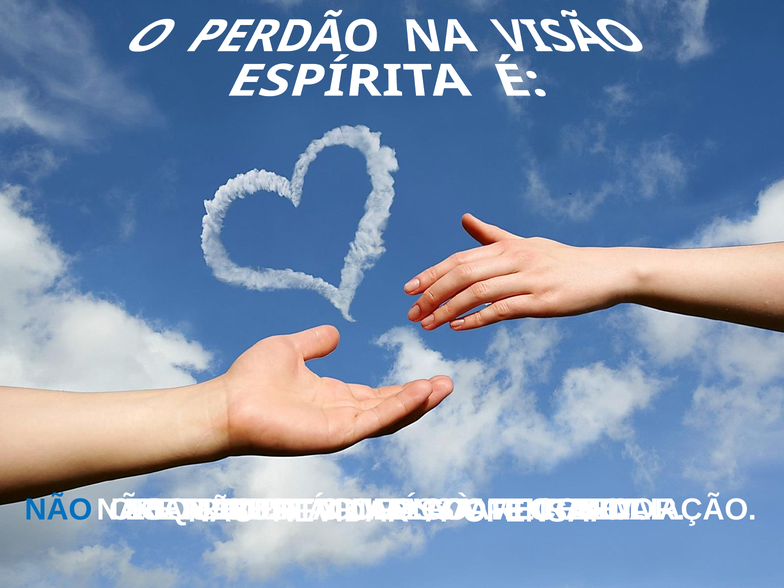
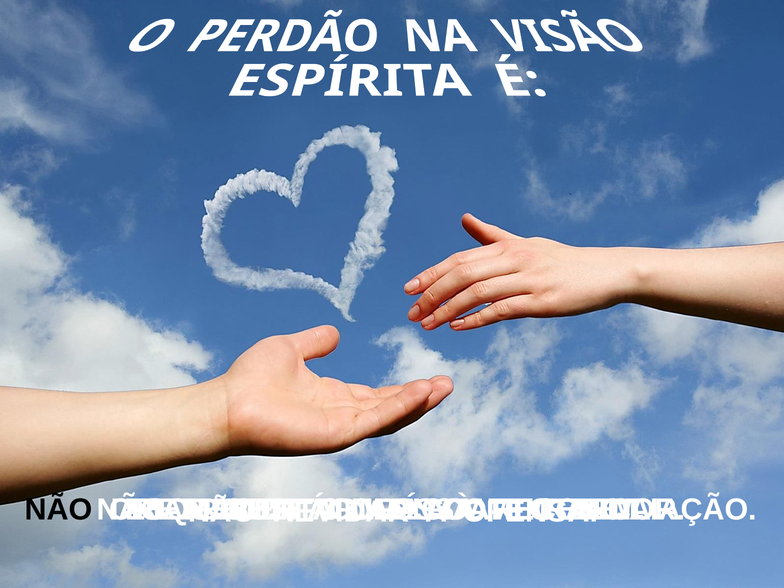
NÃO at (59, 510) colour: blue -> black
